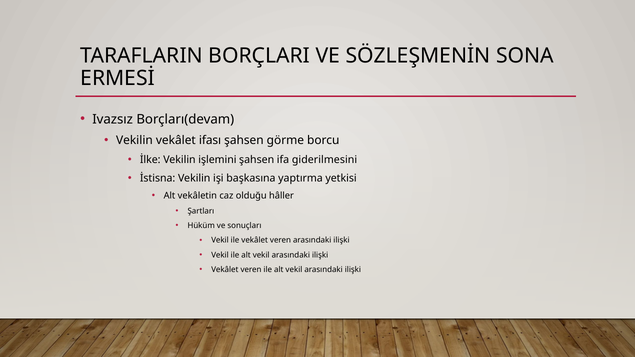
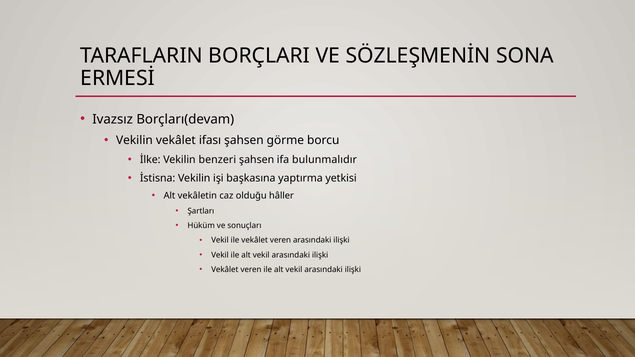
işlemini: işlemini -> benzeri
giderilmesini: giderilmesini -> bulunmalıdır
